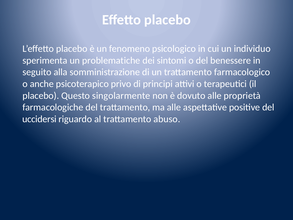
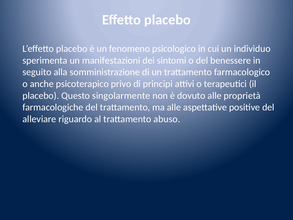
problematiche: problematiche -> manifestazioni
uccidersi: uccidersi -> alleviare
